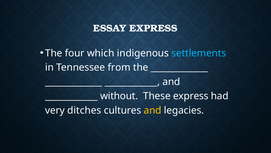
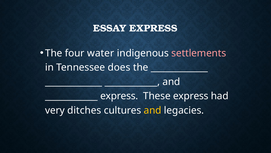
which: which -> water
settlements colour: light blue -> pink
from: from -> does
without at (119, 96): without -> express
